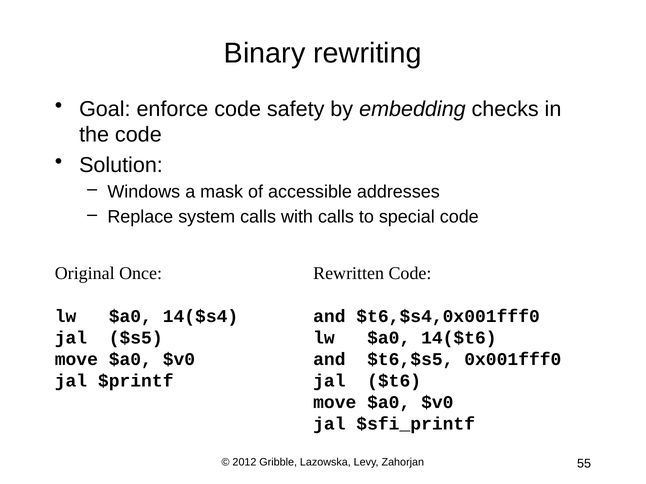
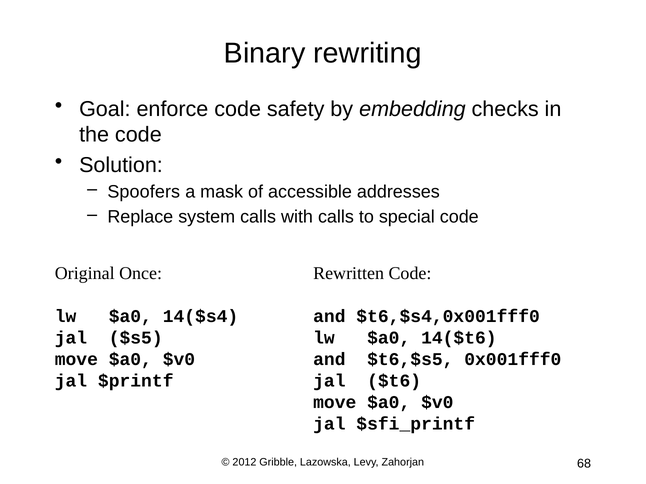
Windows: Windows -> Spoofers
55: 55 -> 68
